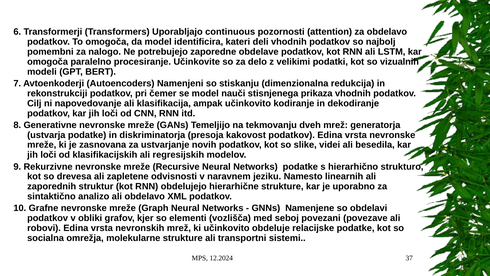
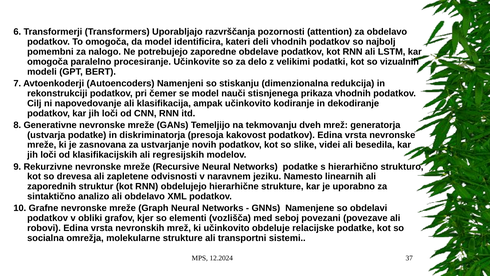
continuous: continuous -> razvrščanja
